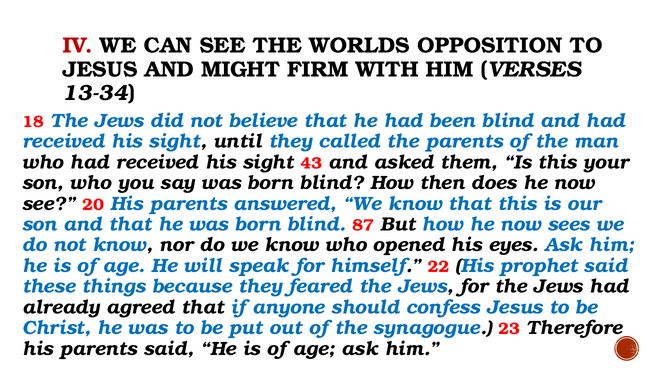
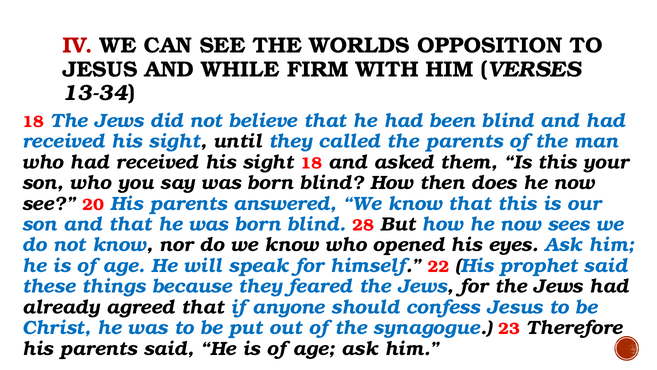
MIGHT: MIGHT -> WHILE
sight 43: 43 -> 18
87: 87 -> 28
